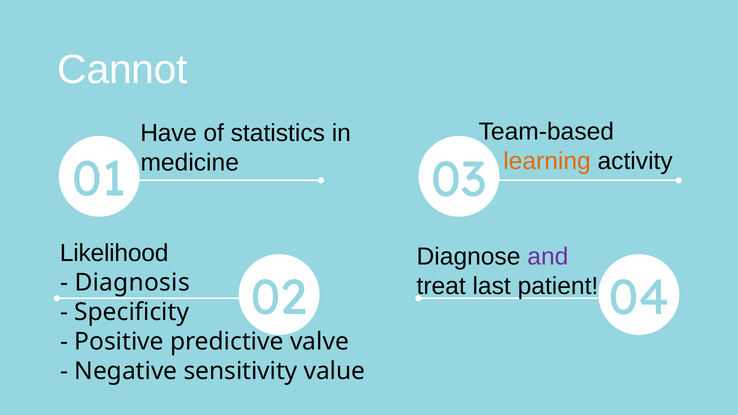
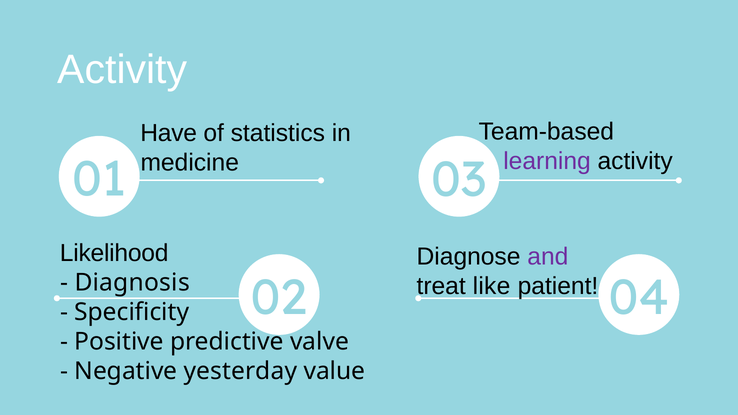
Cannot at (123, 70): Cannot -> Activity
learning colour: orange -> purple
last: last -> like
sensitivity: sensitivity -> yesterday
